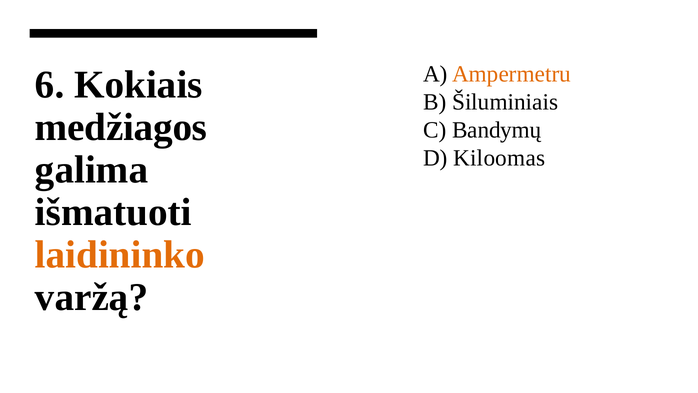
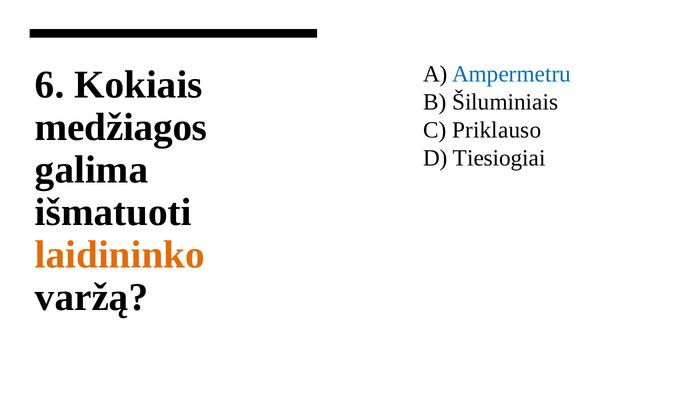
Ampermetru colour: orange -> blue
Bandymų: Bandymų -> Priklauso
Kiloomas: Kiloomas -> Tiesiogiai
